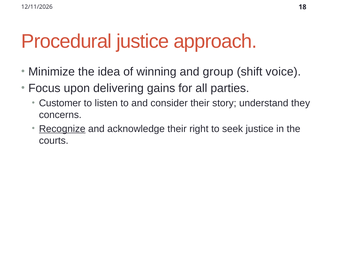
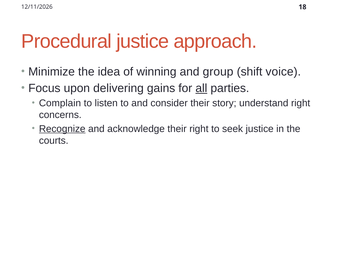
all underline: none -> present
Customer: Customer -> Complain
understand they: they -> right
